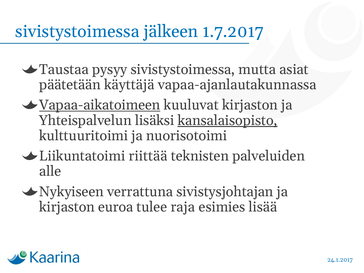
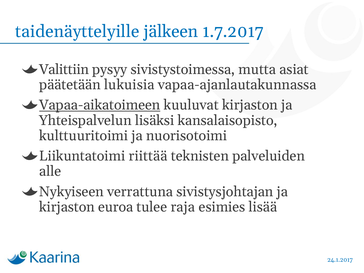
sivistystoimessa at (77, 32): sivistystoimessa -> taidenäyttelyille
Taustaa: Taustaa -> Valittiin
käyttäjä: käyttäjä -> lukuisia
kansalaisopisto underline: present -> none
